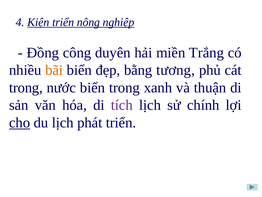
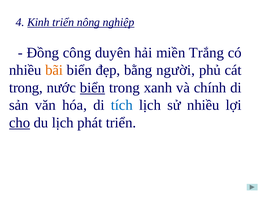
Kiện: Kiện -> Kinh
tương: tương -> người
biển at (93, 87) underline: none -> present
thuận: thuận -> chính
tích colour: purple -> blue
sử chính: chính -> nhiều
